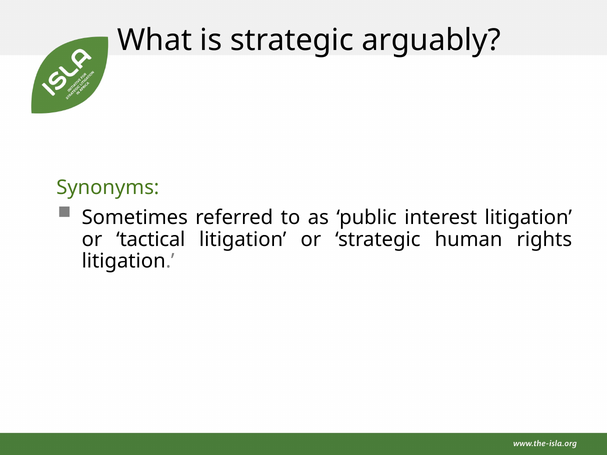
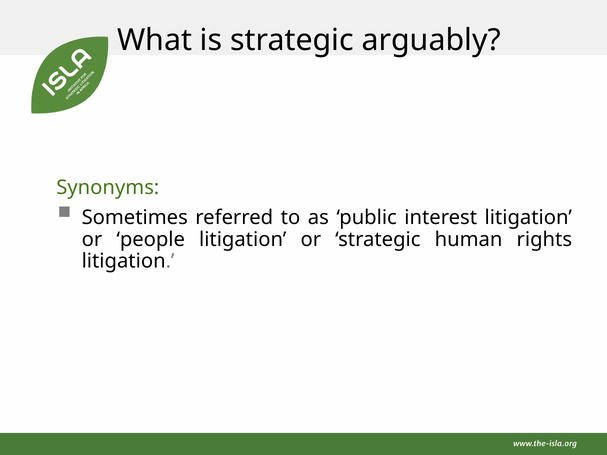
tactical: tactical -> people
